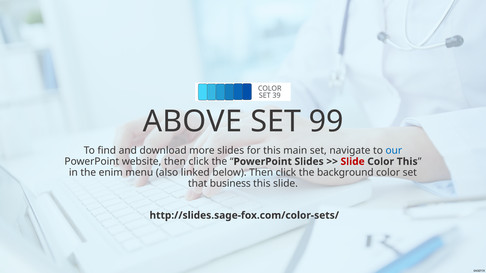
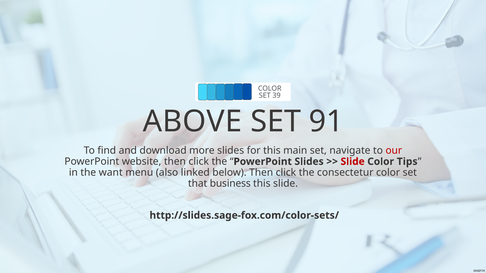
99: 99 -> 91
our colour: blue -> red
Color This: This -> Tips
enim: enim -> want
background: background -> consectetur
